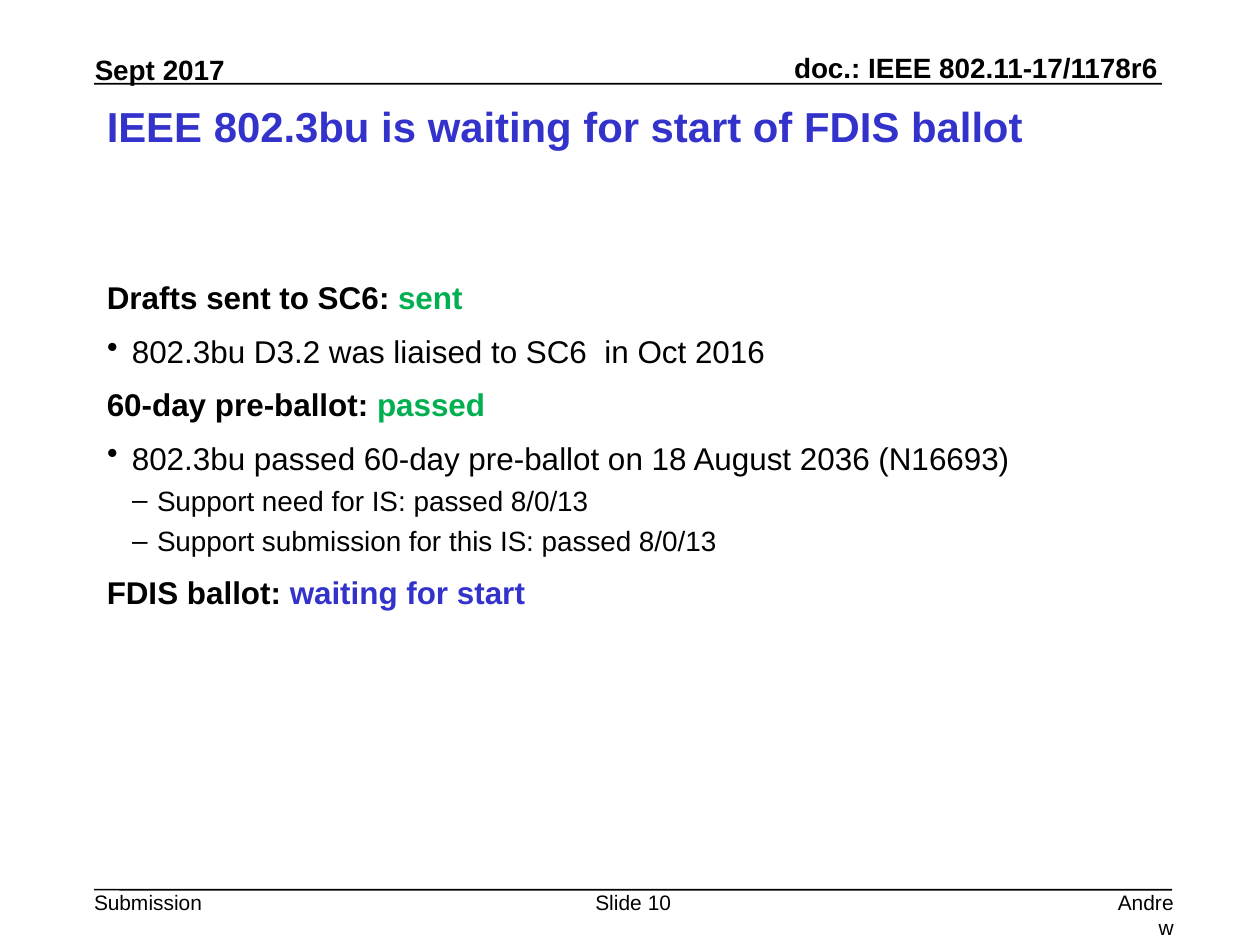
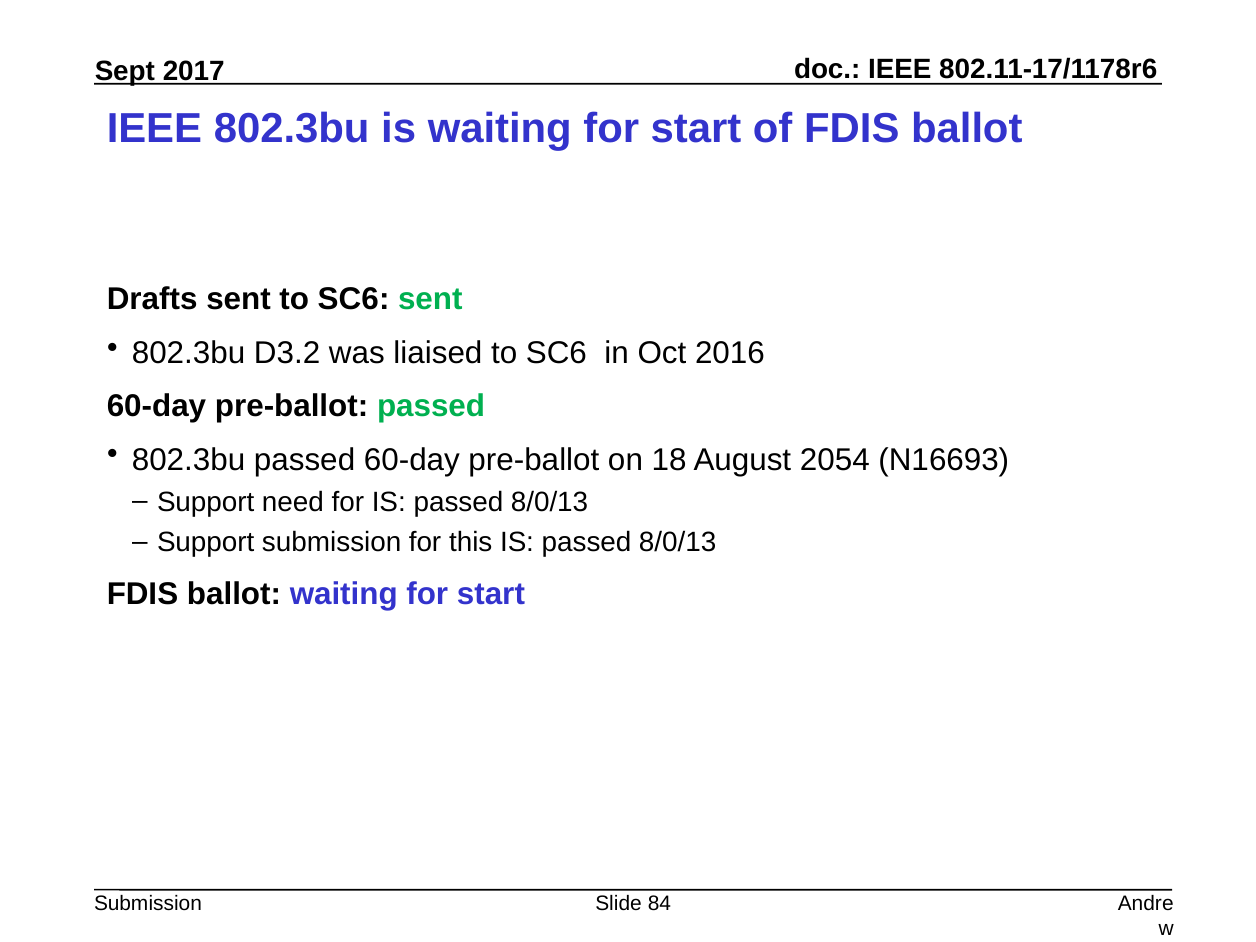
2036: 2036 -> 2054
10: 10 -> 84
